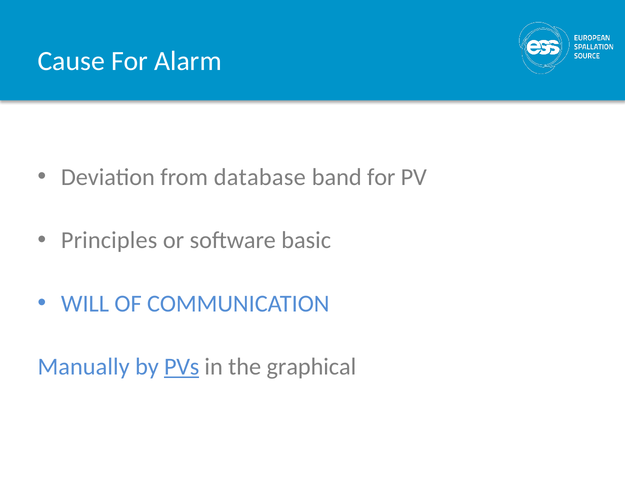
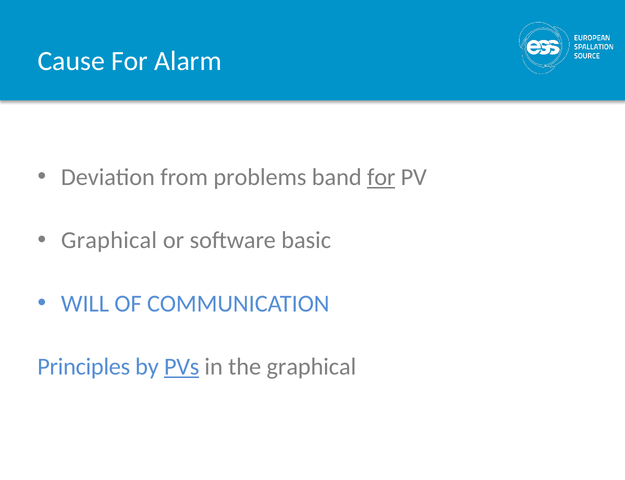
database: database -> problems
for at (381, 177) underline: none -> present
Principles at (109, 240): Principles -> Graphical
Manually: Manually -> Principles
